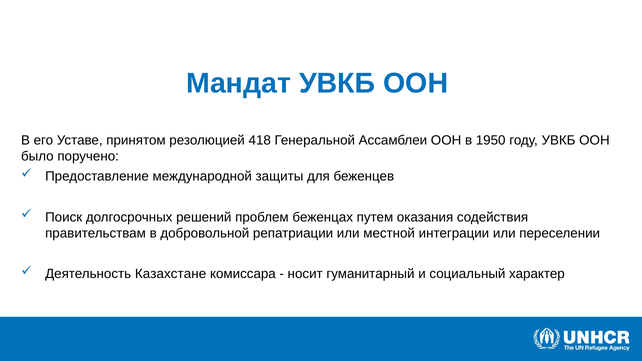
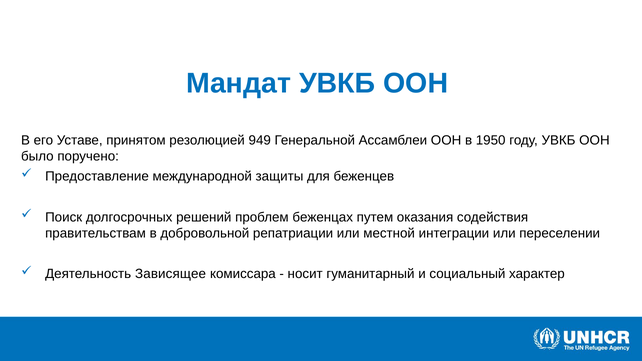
418: 418 -> 949
Казахстане: Казахстане -> Зависящее
